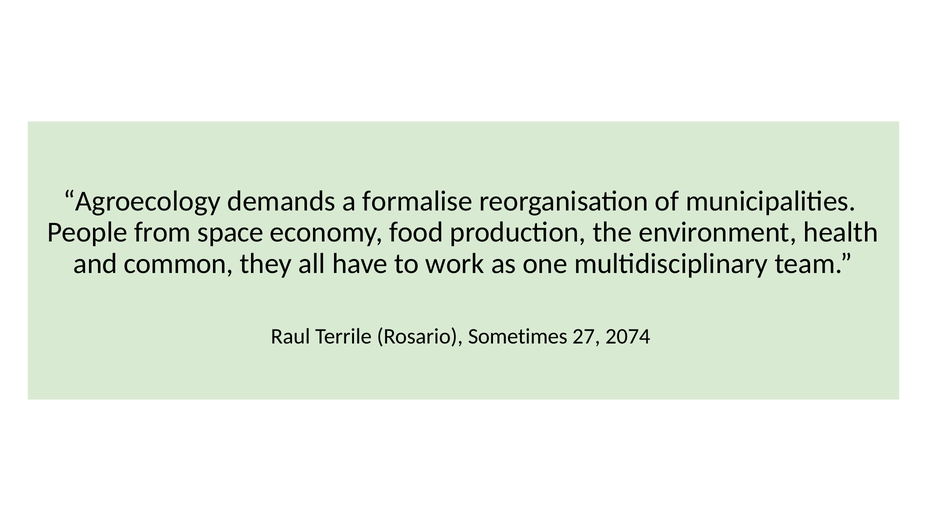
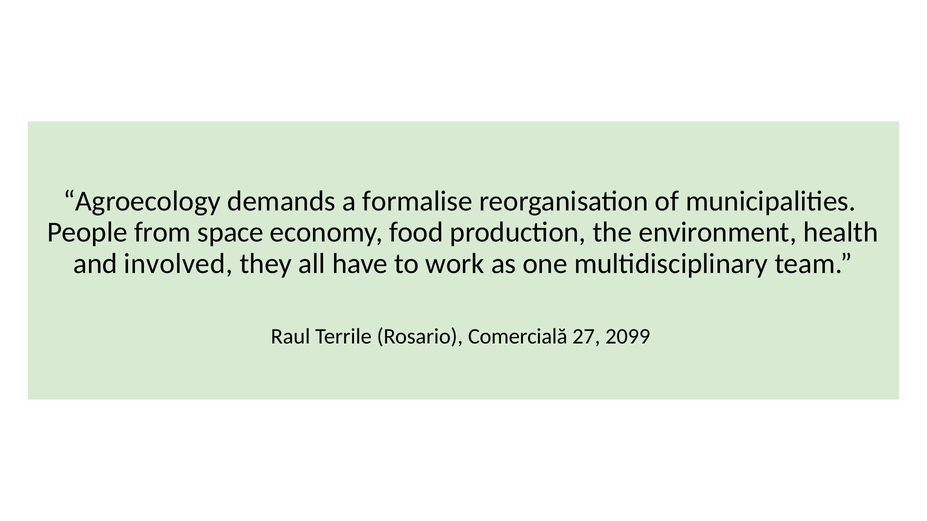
common: common -> involved
Sometimes: Sometimes -> Comercială
2074: 2074 -> 2099
